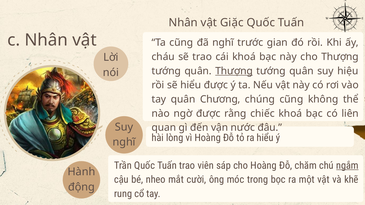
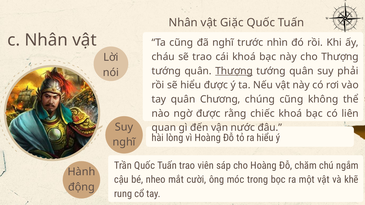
gian: gian -> nhìn
hiệu: hiệu -> phải
ngắm underline: present -> none
